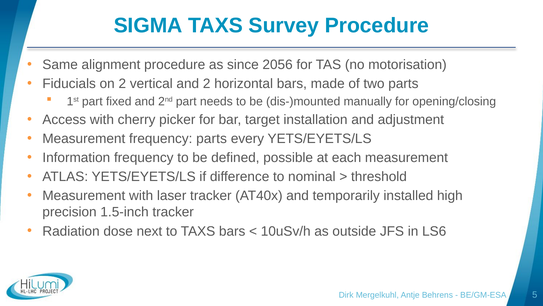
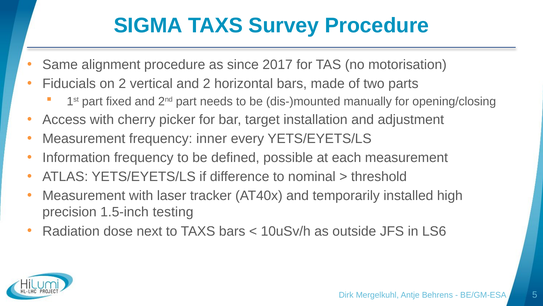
2056: 2056 -> 2017
frequency parts: parts -> inner
1.5-inch tracker: tracker -> testing
